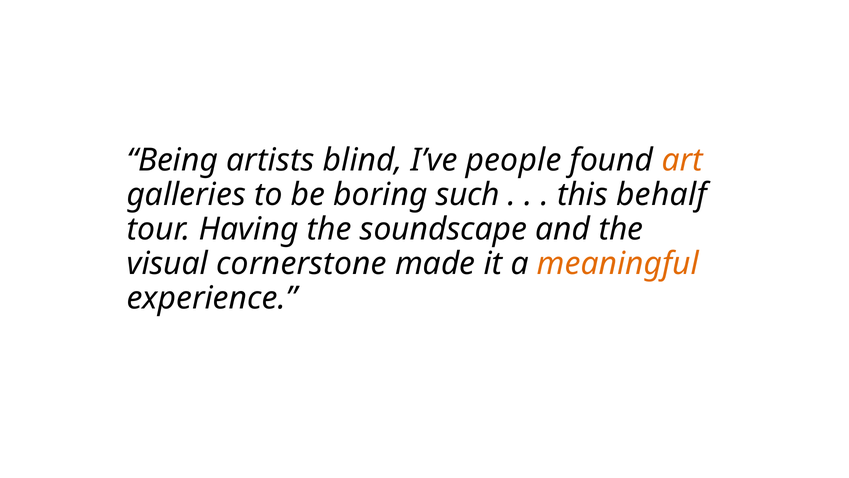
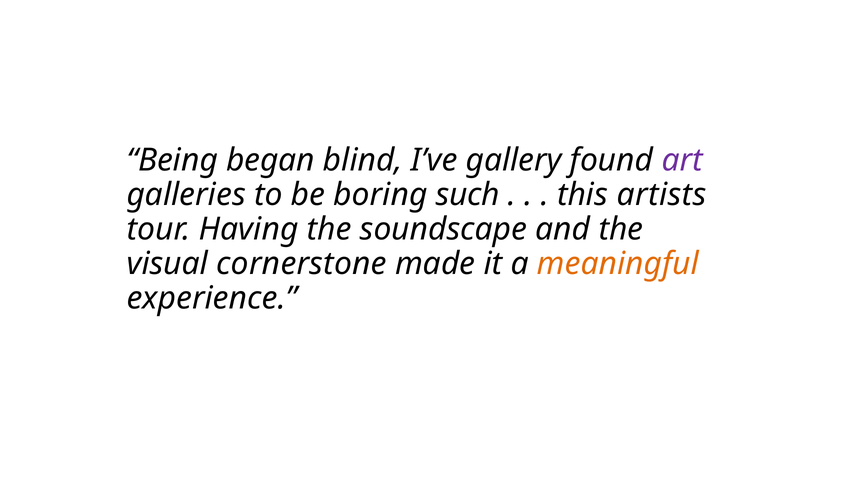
artists: artists -> began
people: people -> gallery
art colour: orange -> purple
behalf: behalf -> artists
